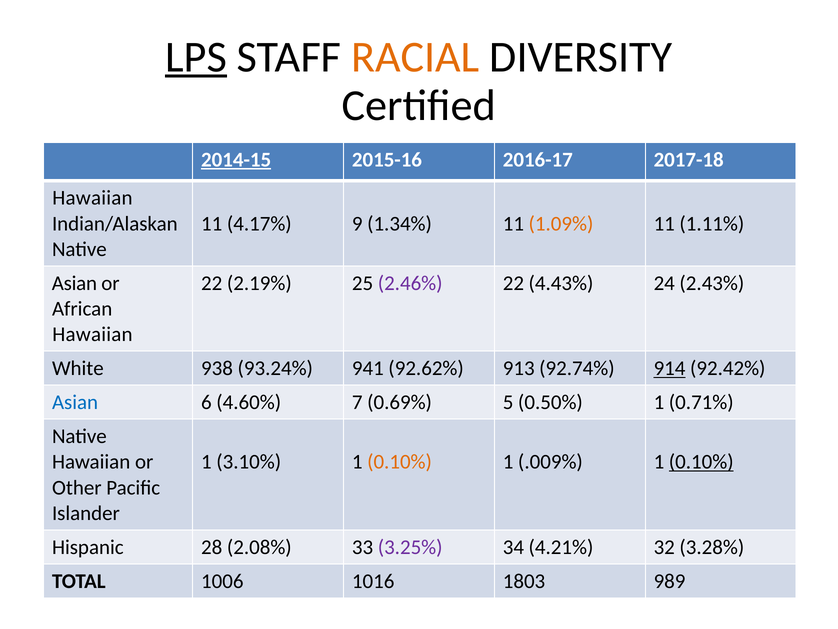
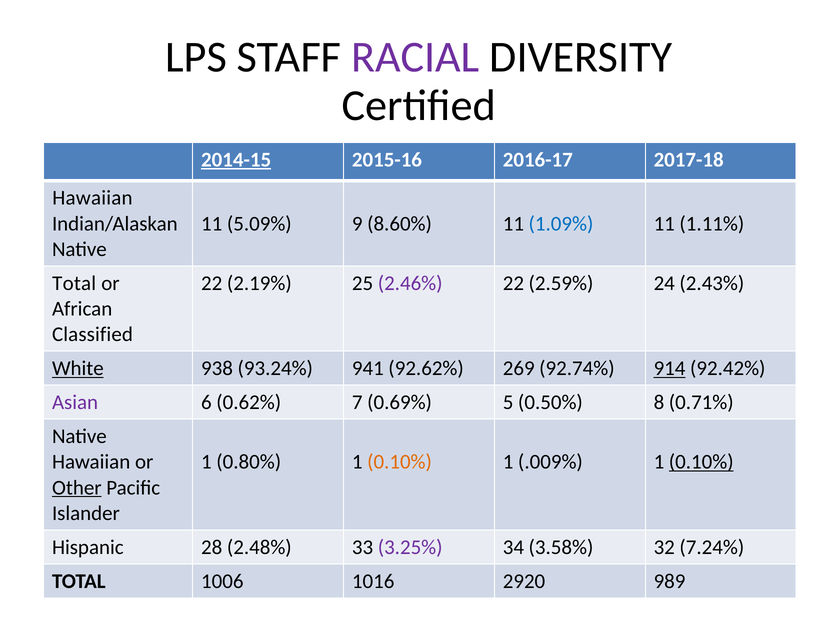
LPS underline: present -> none
RACIAL colour: orange -> purple
4.17%: 4.17% -> 5.09%
1.34%: 1.34% -> 8.60%
1.09% colour: orange -> blue
Asian at (74, 283): Asian -> Total
4.43%: 4.43% -> 2.59%
Hawaiian at (92, 334): Hawaiian -> Classified
White underline: none -> present
913: 913 -> 269
Asian at (75, 402) colour: blue -> purple
4.60%: 4.60% -> 0.62%
0.50% 1: 1 -> 8
3.10%: 3.10% -> 0.80%
Other underline: none -> present
2.08%: 2.08% -> 2.48%
4.21%: 4.21% -> 3.58%
3.28%: 3.28% -> 7.24%
1803: 1803 -> 2920
